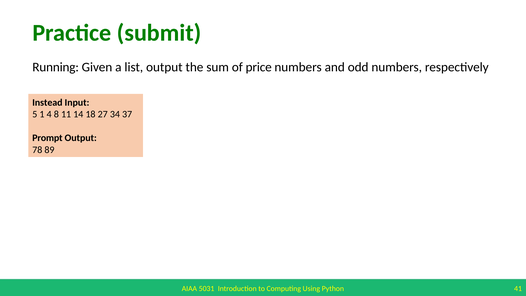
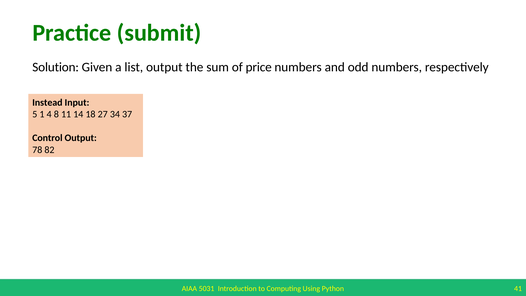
Running: Running -> Solution
Prompt: Prompt -> Control
89: 89 -> 82
